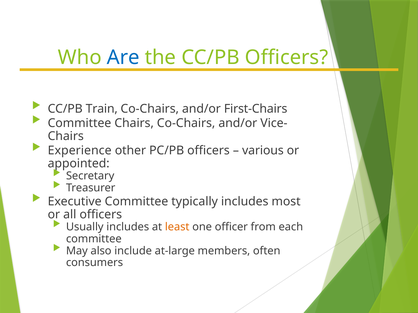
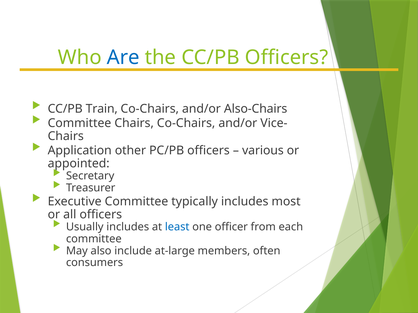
First-Chairs: First-Chairs -> Also-Chairs
Experience: Experience -> Application
least colour: orange -> blue
